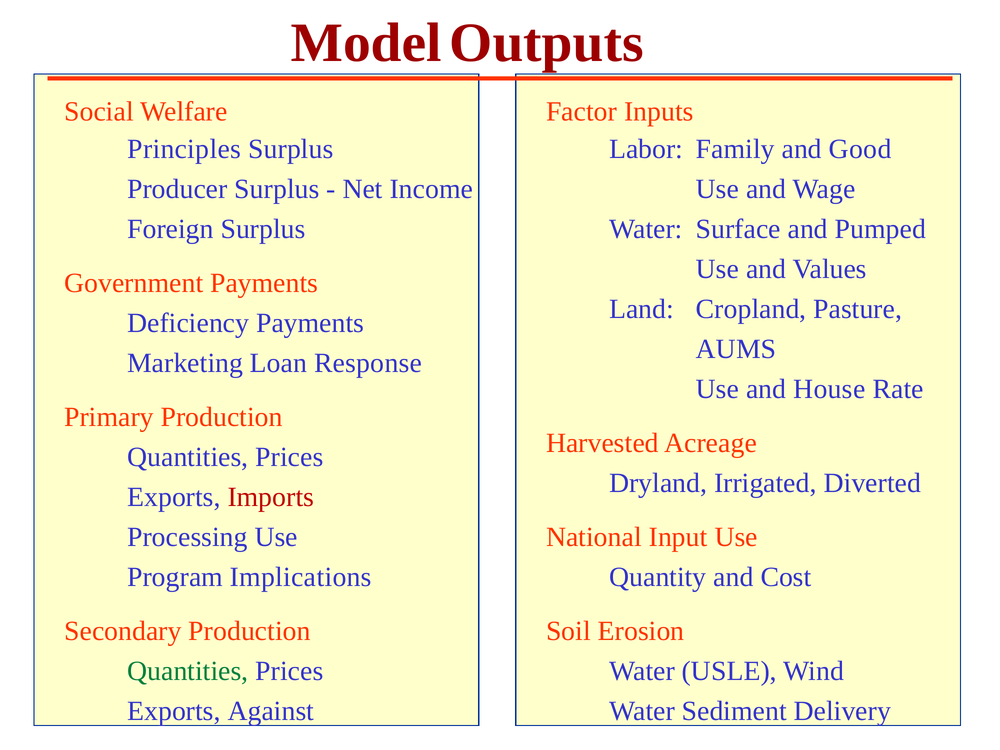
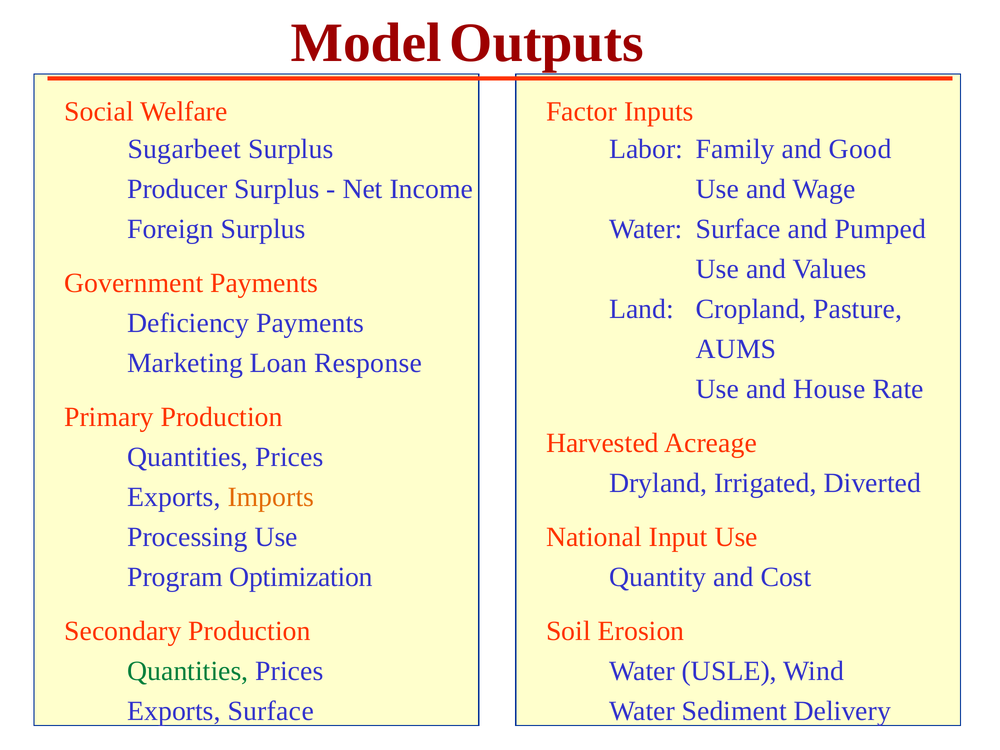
Principles: Principles -> Sugarbeet
Imports colour: red -> orange
Implications: Implications -> Optimization
Exports Against: Against -> Surface
